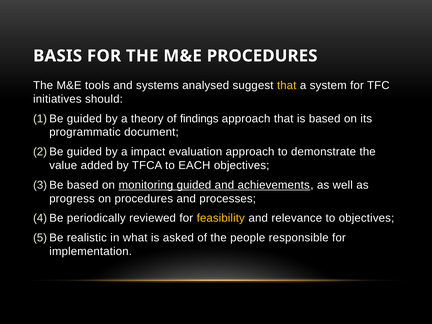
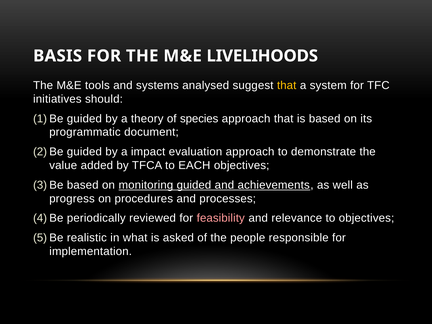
M&E PROCEDURES: PROCEDURES -> LIVELIHOODS
findings: findings -> species
feasibility colour: yellow -> pink
